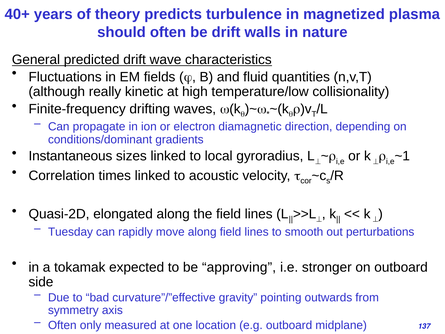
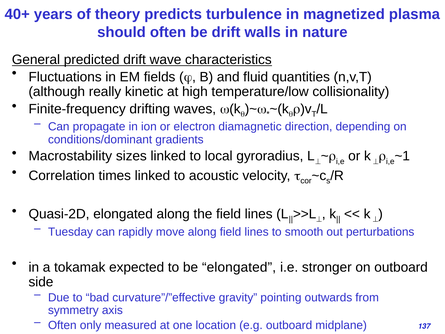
Instantaneous: Instantaneous -> Macrostability
be approving: approving -> elongated
